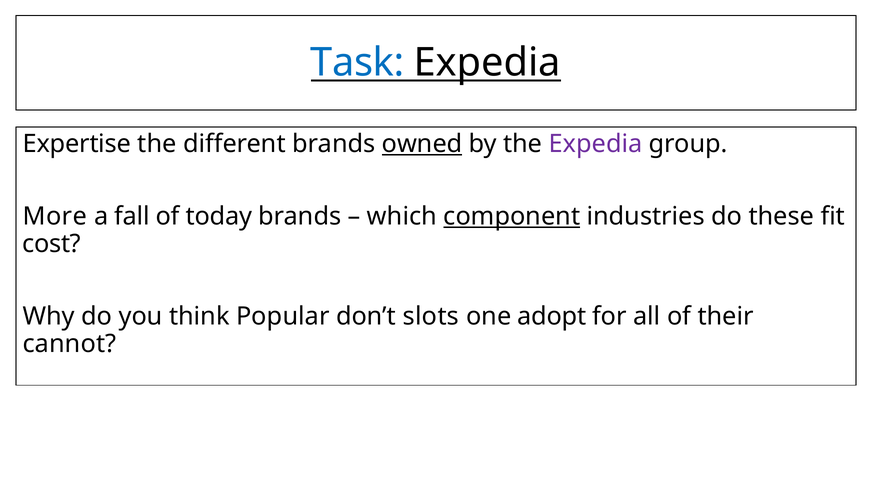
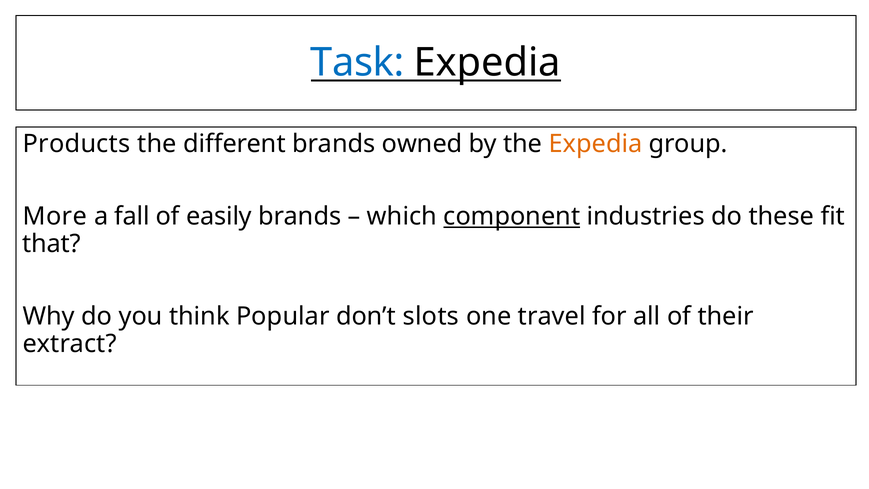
Expertise: Expertise -> Products
owned underline: present -> none
Expedia at (596, 144) colour: purple -> orange
today: today -> easily
cost: cost -> that
adopt: adopt -> travel
cannot: cannot -> extract
